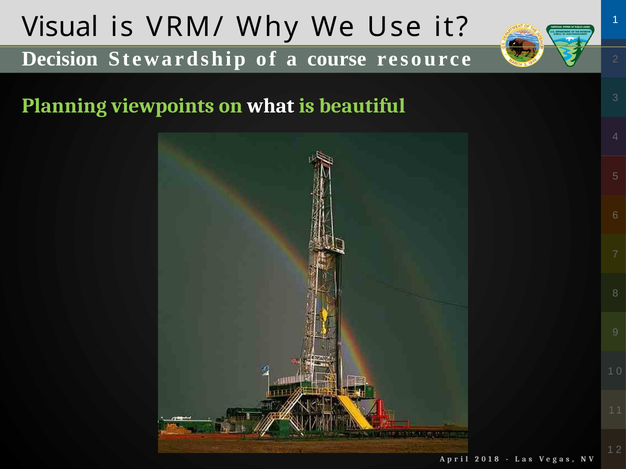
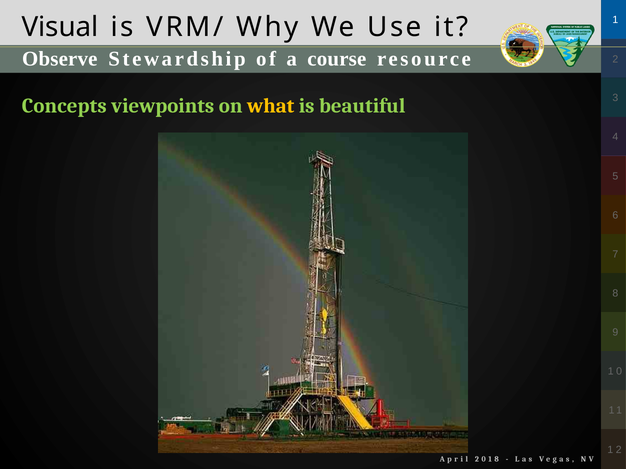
Decision: Decision -> Observe
Planning: Planning -> Concepts
what colour: white -> yellow
